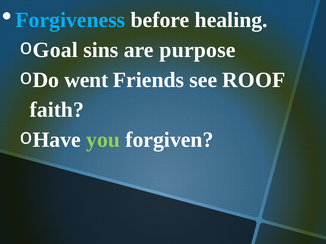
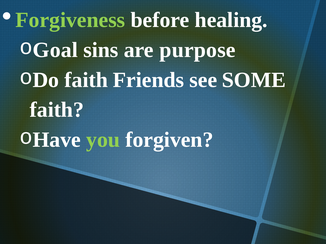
Forgiveness colour: light blue -> light green
Do went: went -> faith
ROOF: ROOF -> SOME
